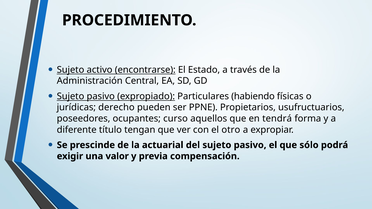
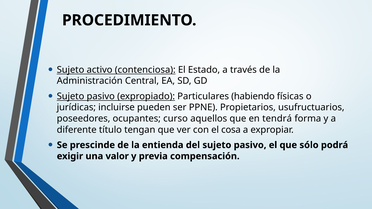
encontrarse: encontrarse -> contenciosa
derecho: derecho -> incluirse
otro: otro -> cosa
actuarial: actuarial -> entienda
